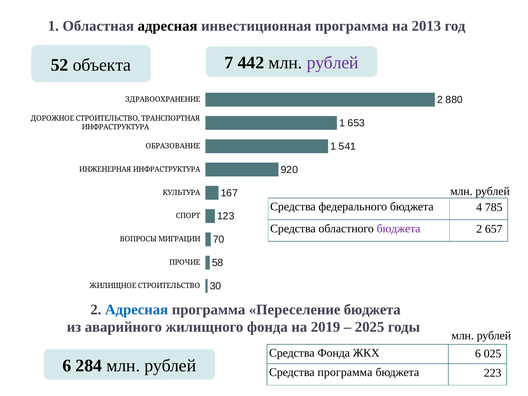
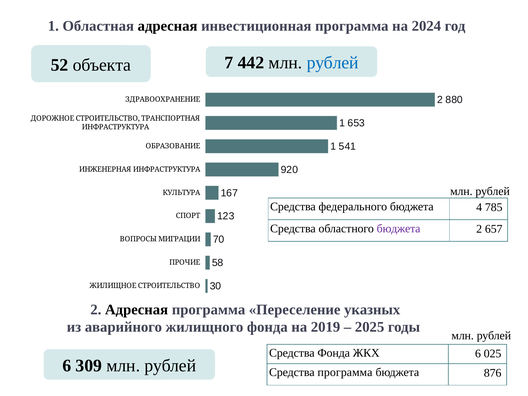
2013: 2013 -> 2024
рублей at (333, 63) colour: purple -> blue
Адресная at (137, 310) colour: blue -> black
Переселение бюджета: бюджета -> указных
284: 284 -> 309
223: 223 -> 876
